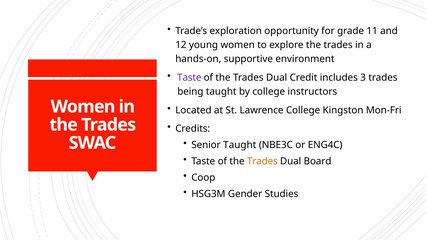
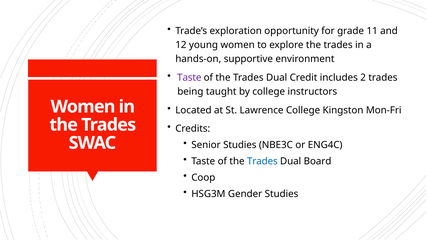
3: 3 -> 2
Senior Taught: Taught -> Studies
Trades at (262, 161) colour: orange -> blue
